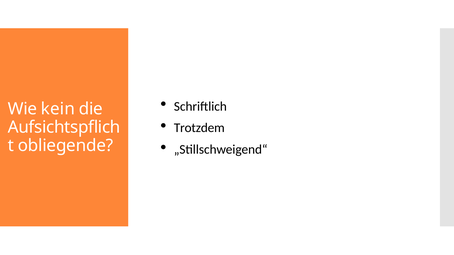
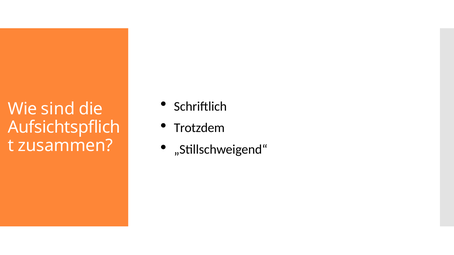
kein: kein -> sind
obliegende: obliegende -> zusammen
